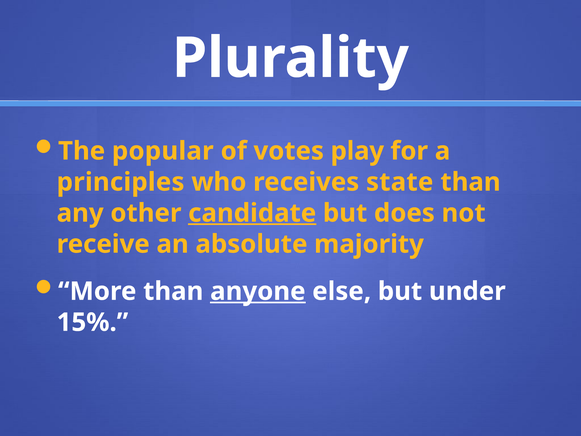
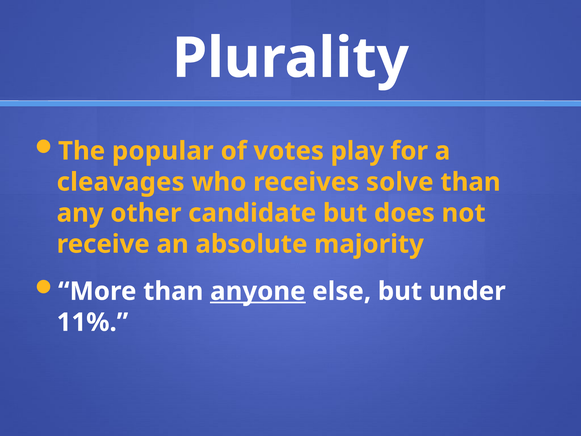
principles: principles -> cleavages
state: state -> solve
candidate underline: present -> none
15%: 15% -> 11%
